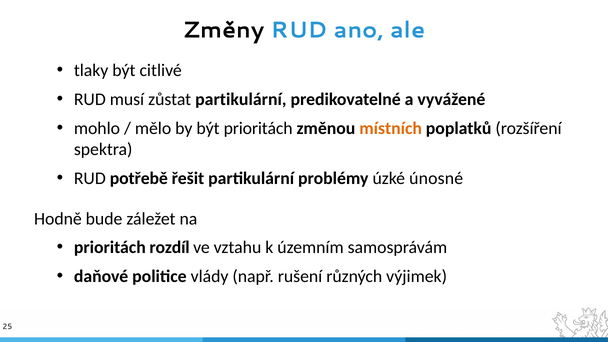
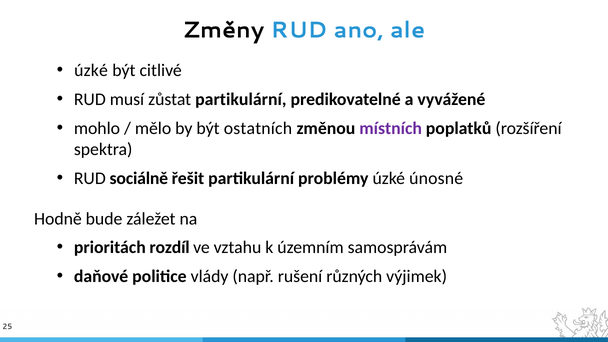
tlaky at (91, 70): tlaky -> úzké
být prioritách: prioritách -> ostatních
místních colour: orange -> purple
potřebě: potřebě -> sociálně
